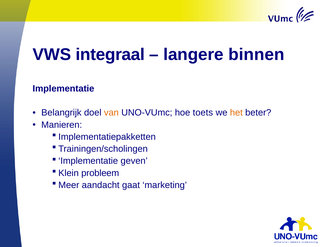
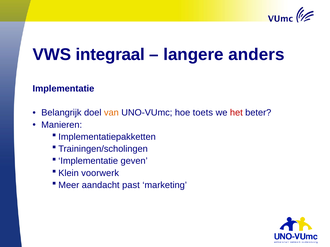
binnen: binnen -> anders
het colour: orange -> red
probleem: probleem -> voorwerk
gaat: gaat -> past
